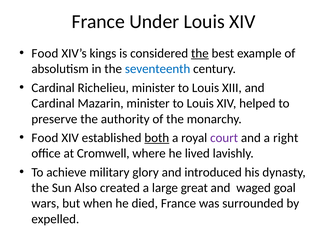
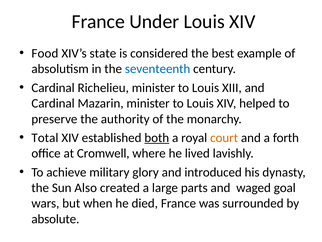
kings: kings -> state
the at (200, 53) underline: present -> none
Food at (45, 138): Food -> Total
court colour: purple -> orange
right: right -> forth
great: great -> parts
expelled: expelled -> absolute
